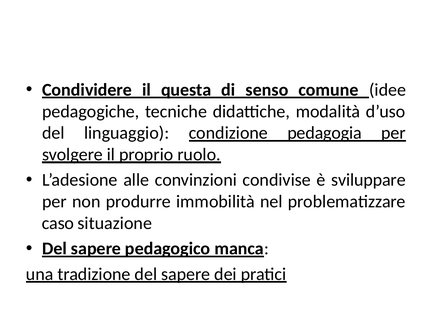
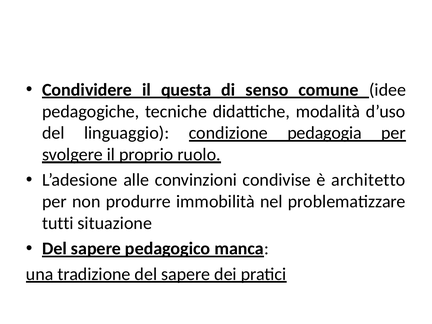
sviluppare: sviluppare -> architetto
caso: caso -> tutti
